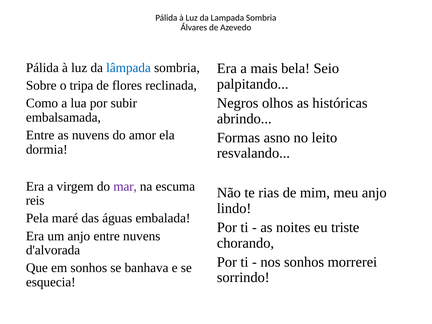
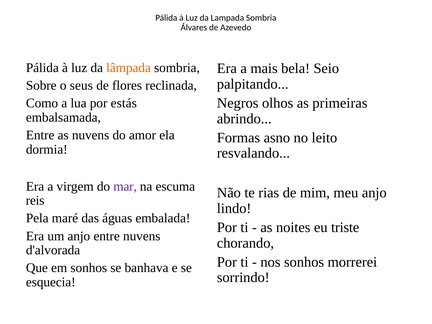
lâmpada colour: blue -> orange
tripa: tripa -> seus
históricas: históricas -> primeiras
subir: subir -> estás
